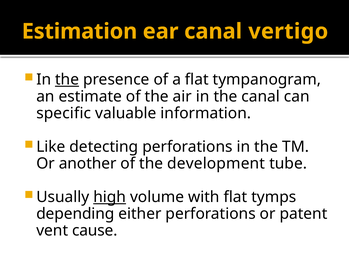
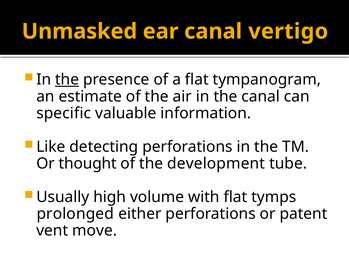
Estimation: Estimation -> Unmasked
another: another -> thought
high underline: present -> none
depending: depending -> prolonged
cause: cause -> move
